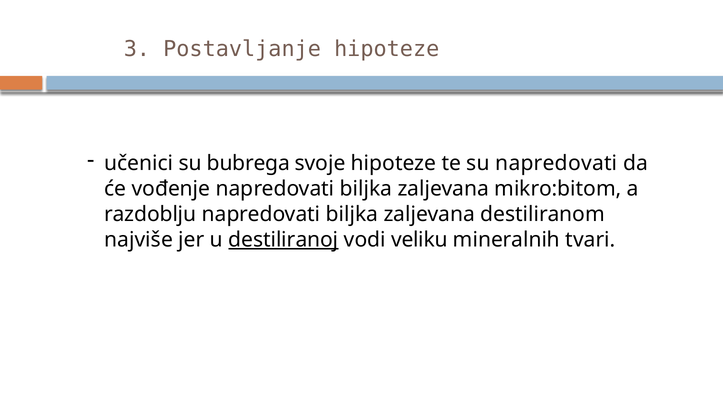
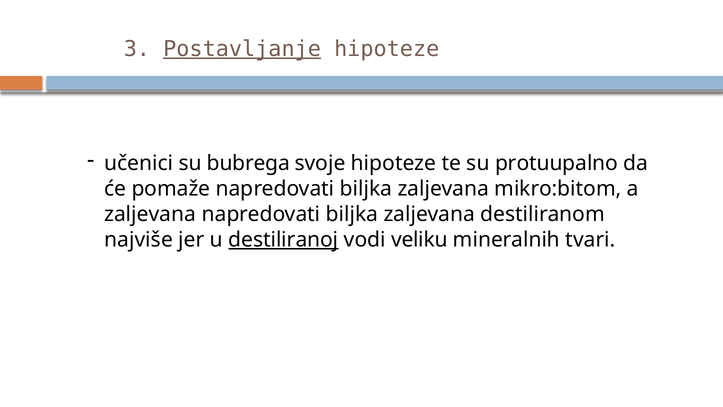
Postavljanje underline: none -> present
su napredovati: napredovati -> protuupalno
vođenje: vođenje -> pomaže
razdoblju at (150, 214): razdoblju -> zaljevana
